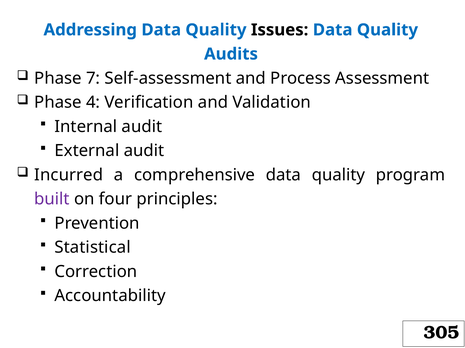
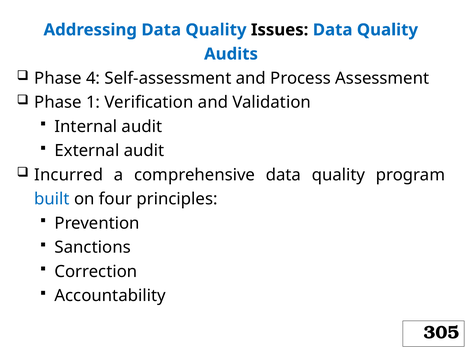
7: 7 -> 4
4: 4 -> 1
built colour: purple -> blue
Statistical: Statistical -> Sanctions
